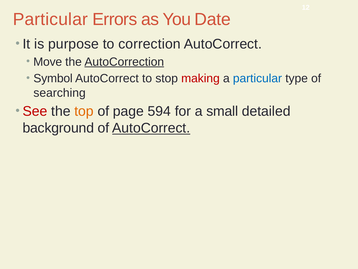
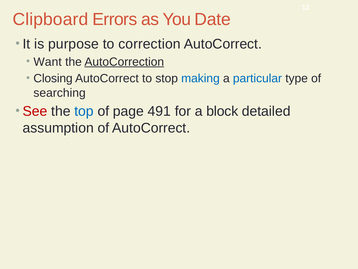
Particular at (50, 19): Particular -> Clipboard
Move: Move -> Want
Symbol: Symbol -> Closing
making colour: red -> blue
top colour: orange -> blue
594: 594 -> 491
small: small -> block
background: background -> assumption
AutoCorrect at (151, 128) underline: present -> none
